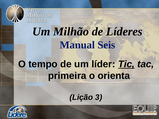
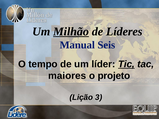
Milhão underline: none -> present
primeira: primeira -> maiores
orienta: orienta -> projeto
